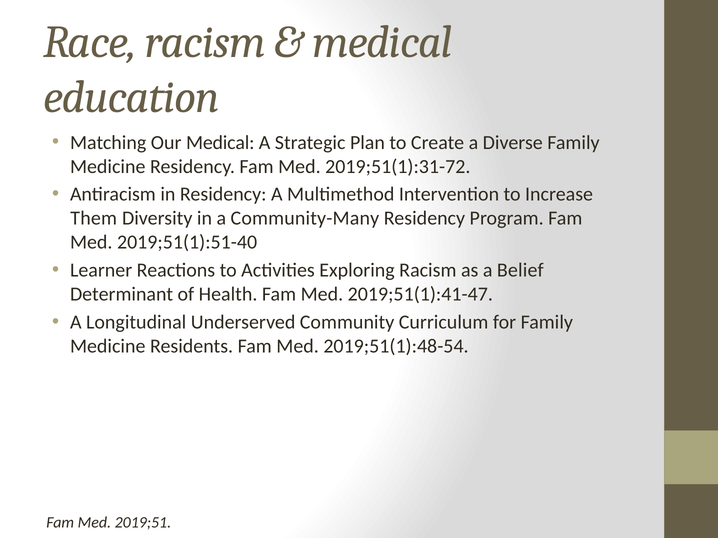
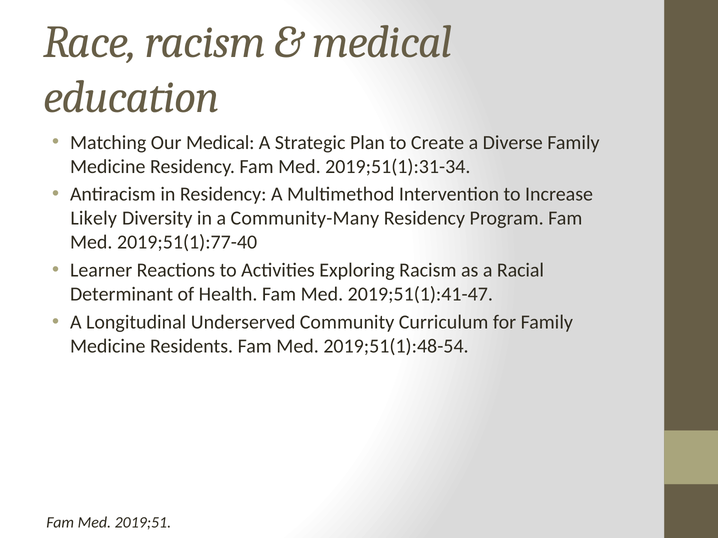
2019;51(1):31-72: 2019;51(1):31-72 -> 2019;51(1):31-34
Them: Them -> Likely
2019;51(1):51-40: 2019;51(1):51-40 -> 2019;51(1):77-40
Belief: Belief -> Racial
